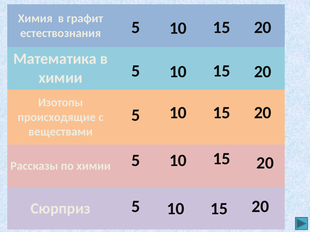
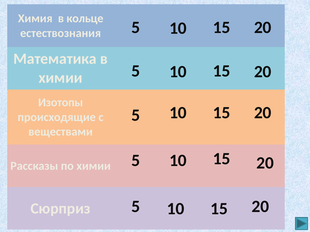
графит: графит -> кольце
